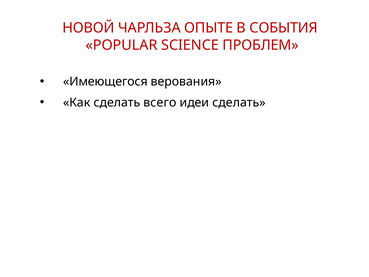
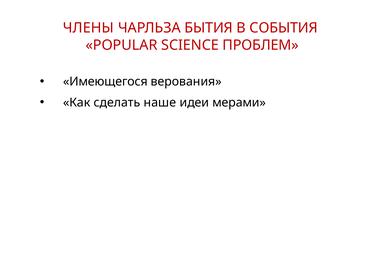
НОВОЙ: НОВОЙ -> ЧЛЕНЫ
ОПЫТЕ: ОПЫТЕ -> БЫТИЯ
всего: всего -> наше
идеи сделать: сделать -> мерами
